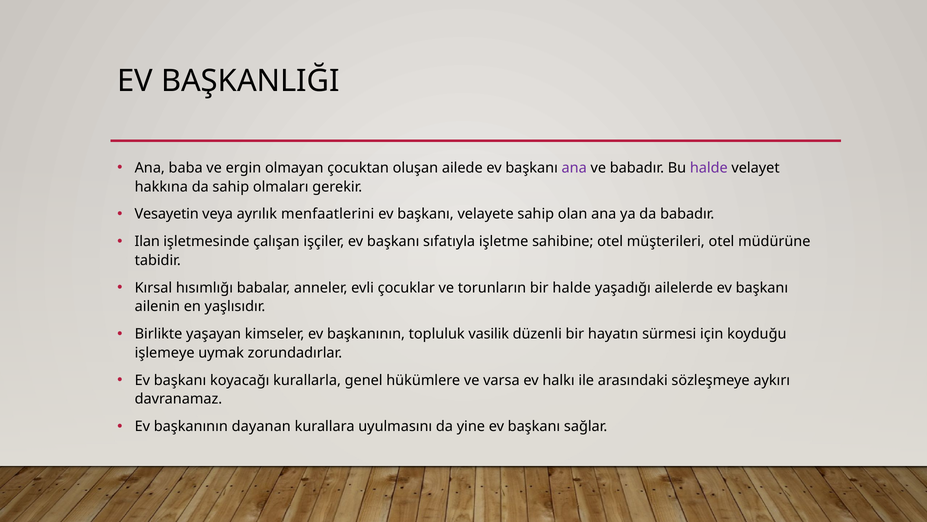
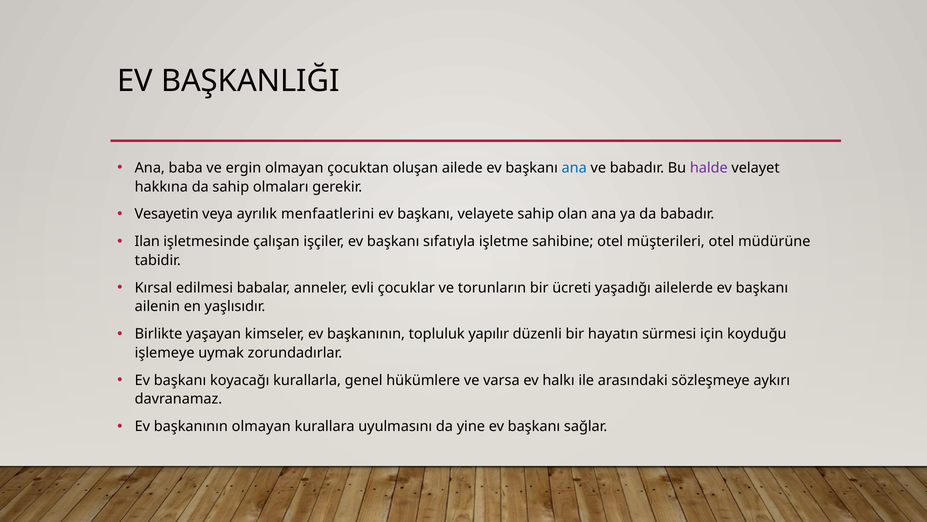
ana at (574, 168) colour: purple -> blue
hısımlığı: hısımlığı -> edilmesi
bir halde: halde -> ücreti
vasilik: vasilik -> yapılır
başkanının dayanan: dayanan -> olmayan
